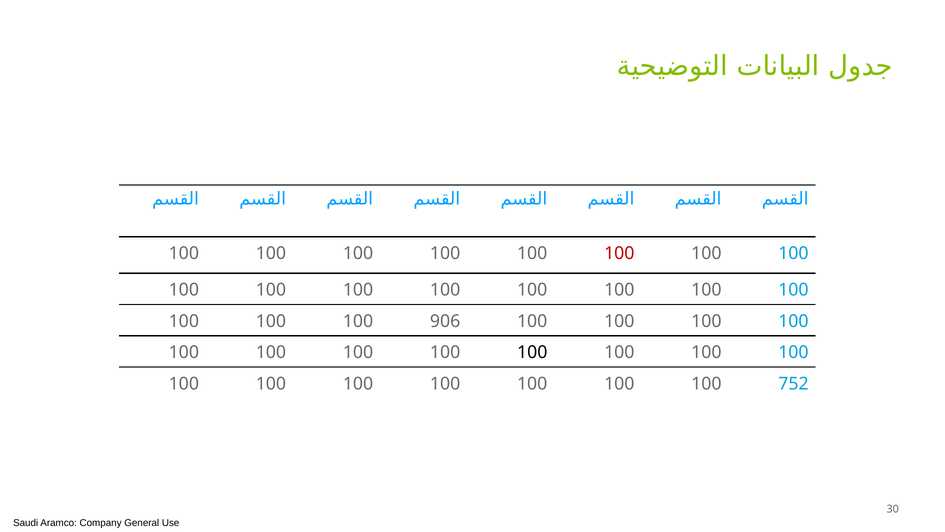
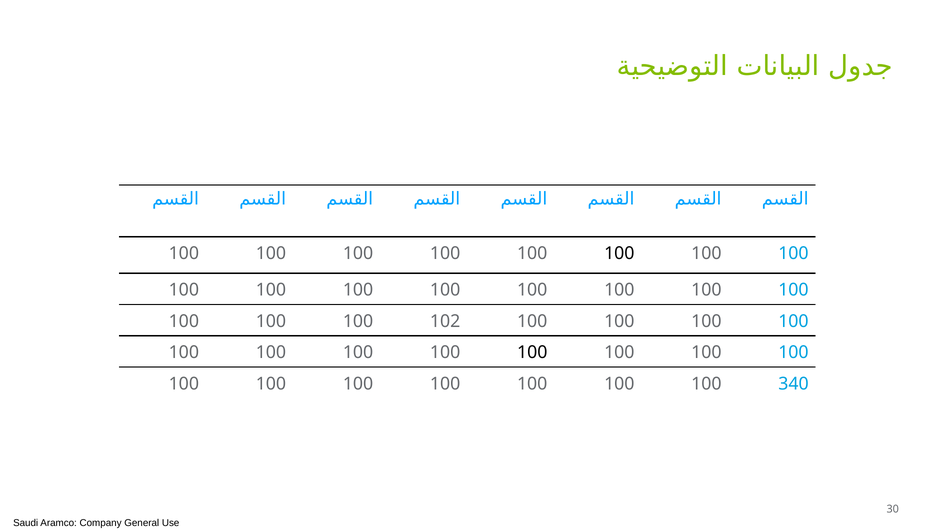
100 at (619, 253) colour: red -> black
906: 906 -> 102
752: 752 -> 340
